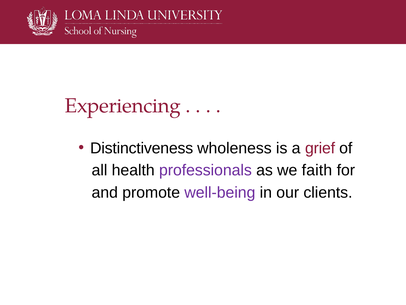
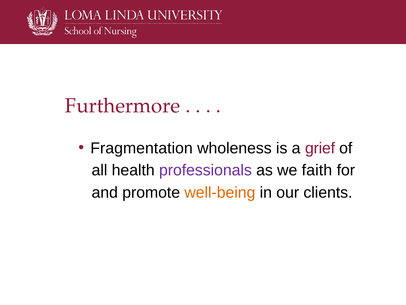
Experiencing: Experiencing -> Furthermore
Distinctiveness: Distinctiveness -> Fragmentation
well-being colour: purple -> orange
